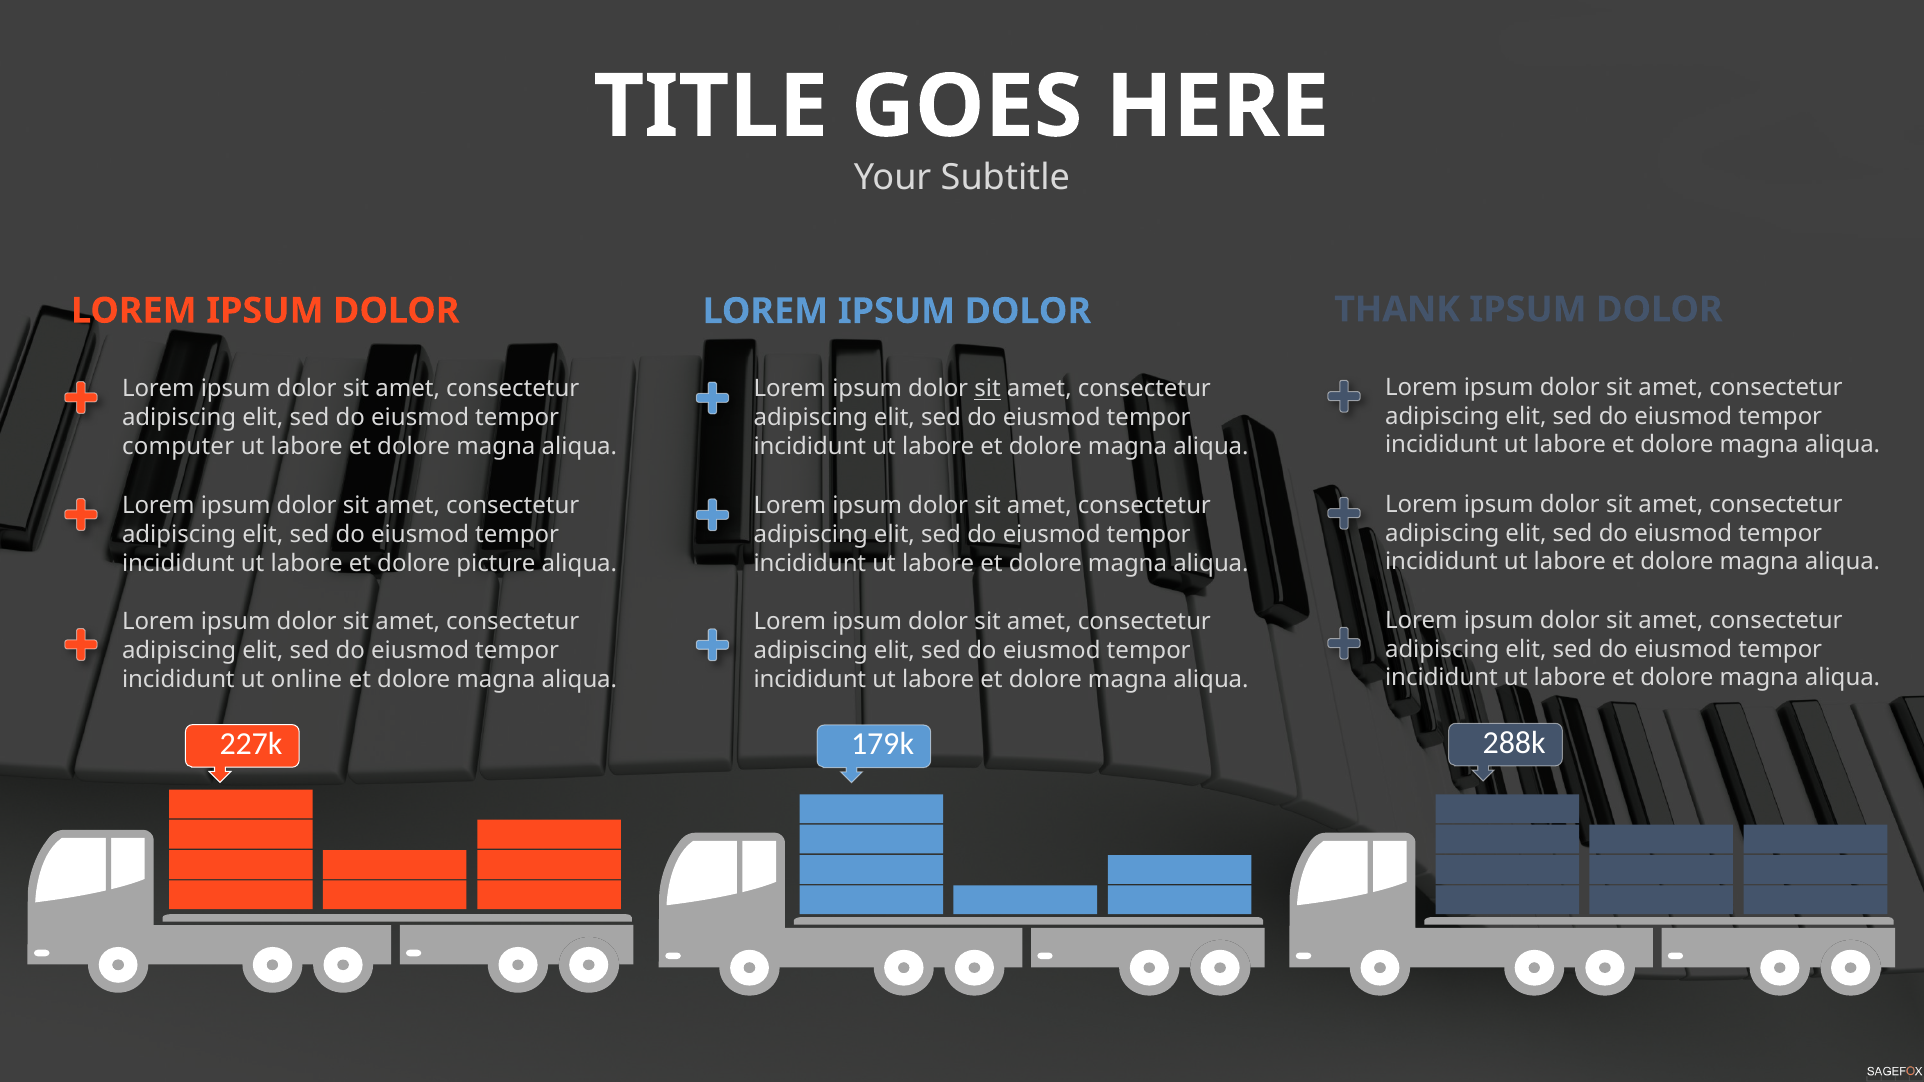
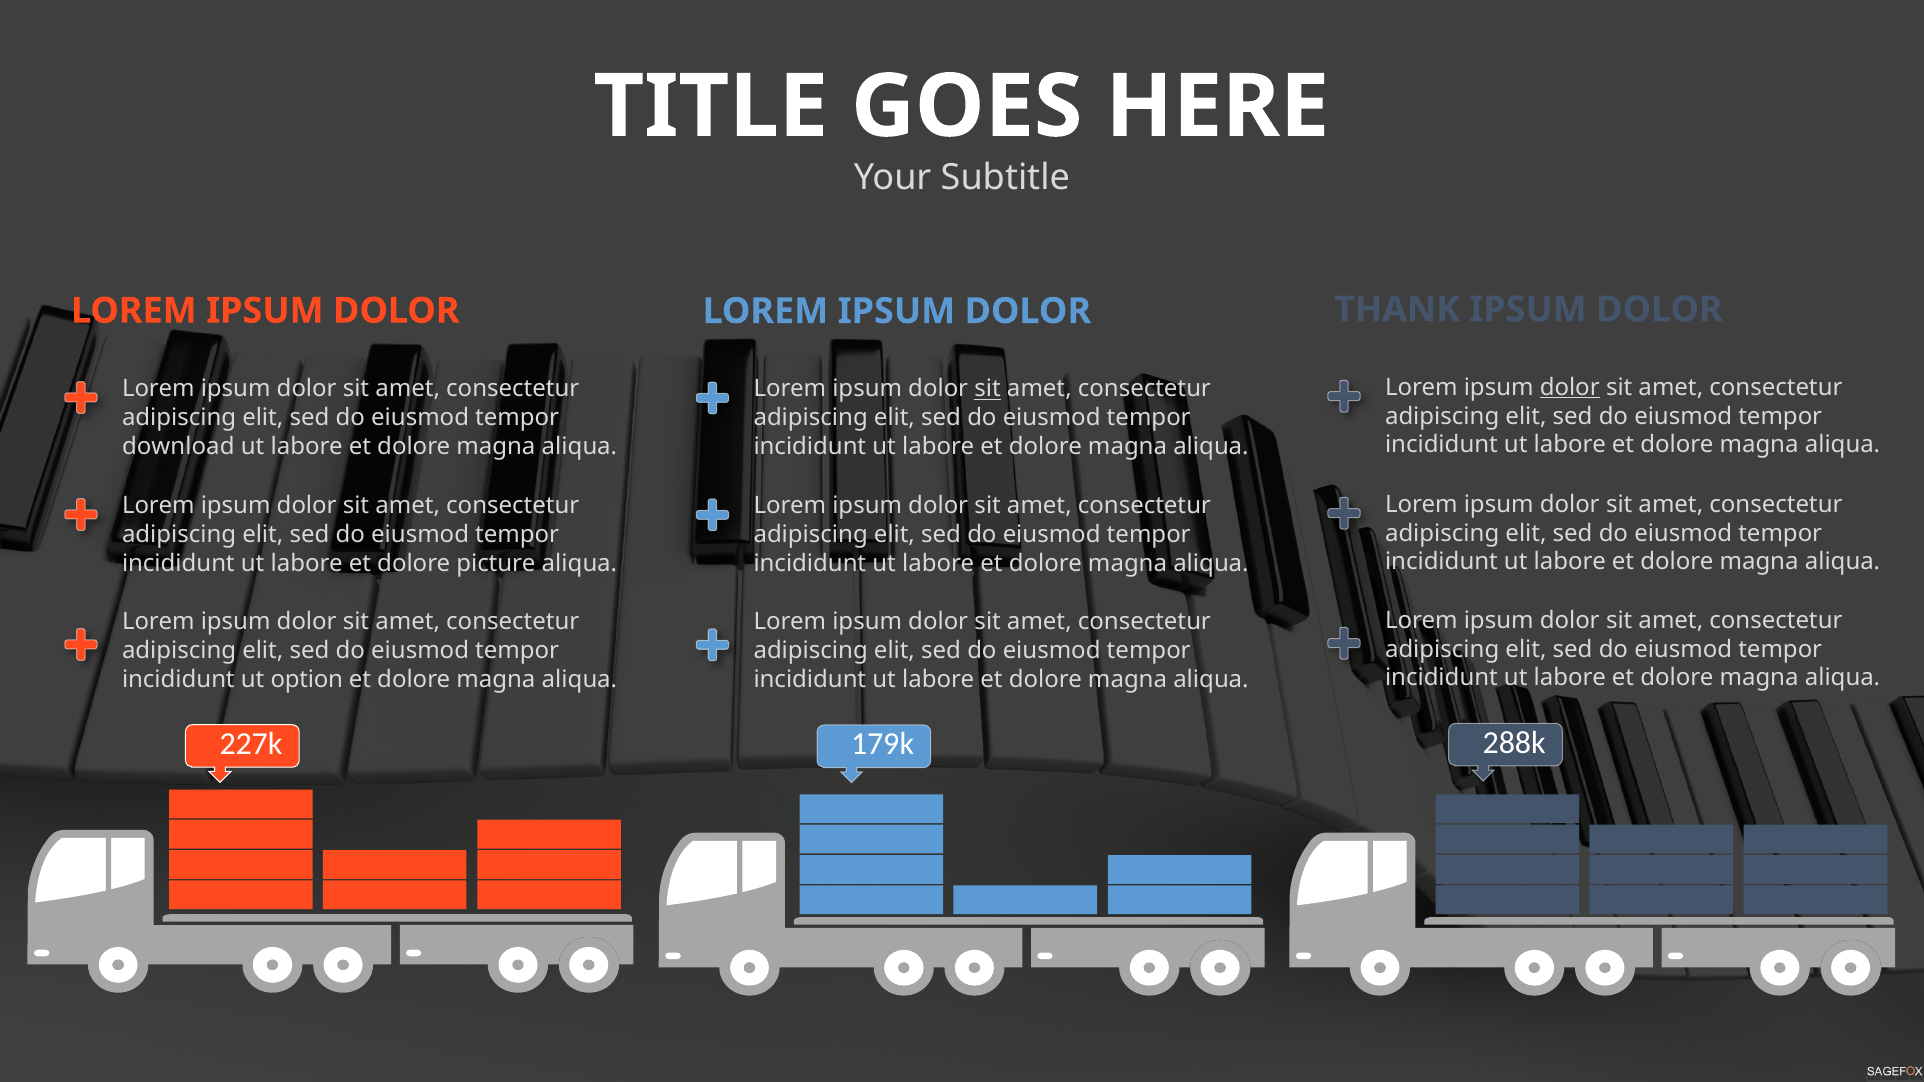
dolor at (1570, 387) underline: none -> present
computer: computer -> download
online: online -> option
